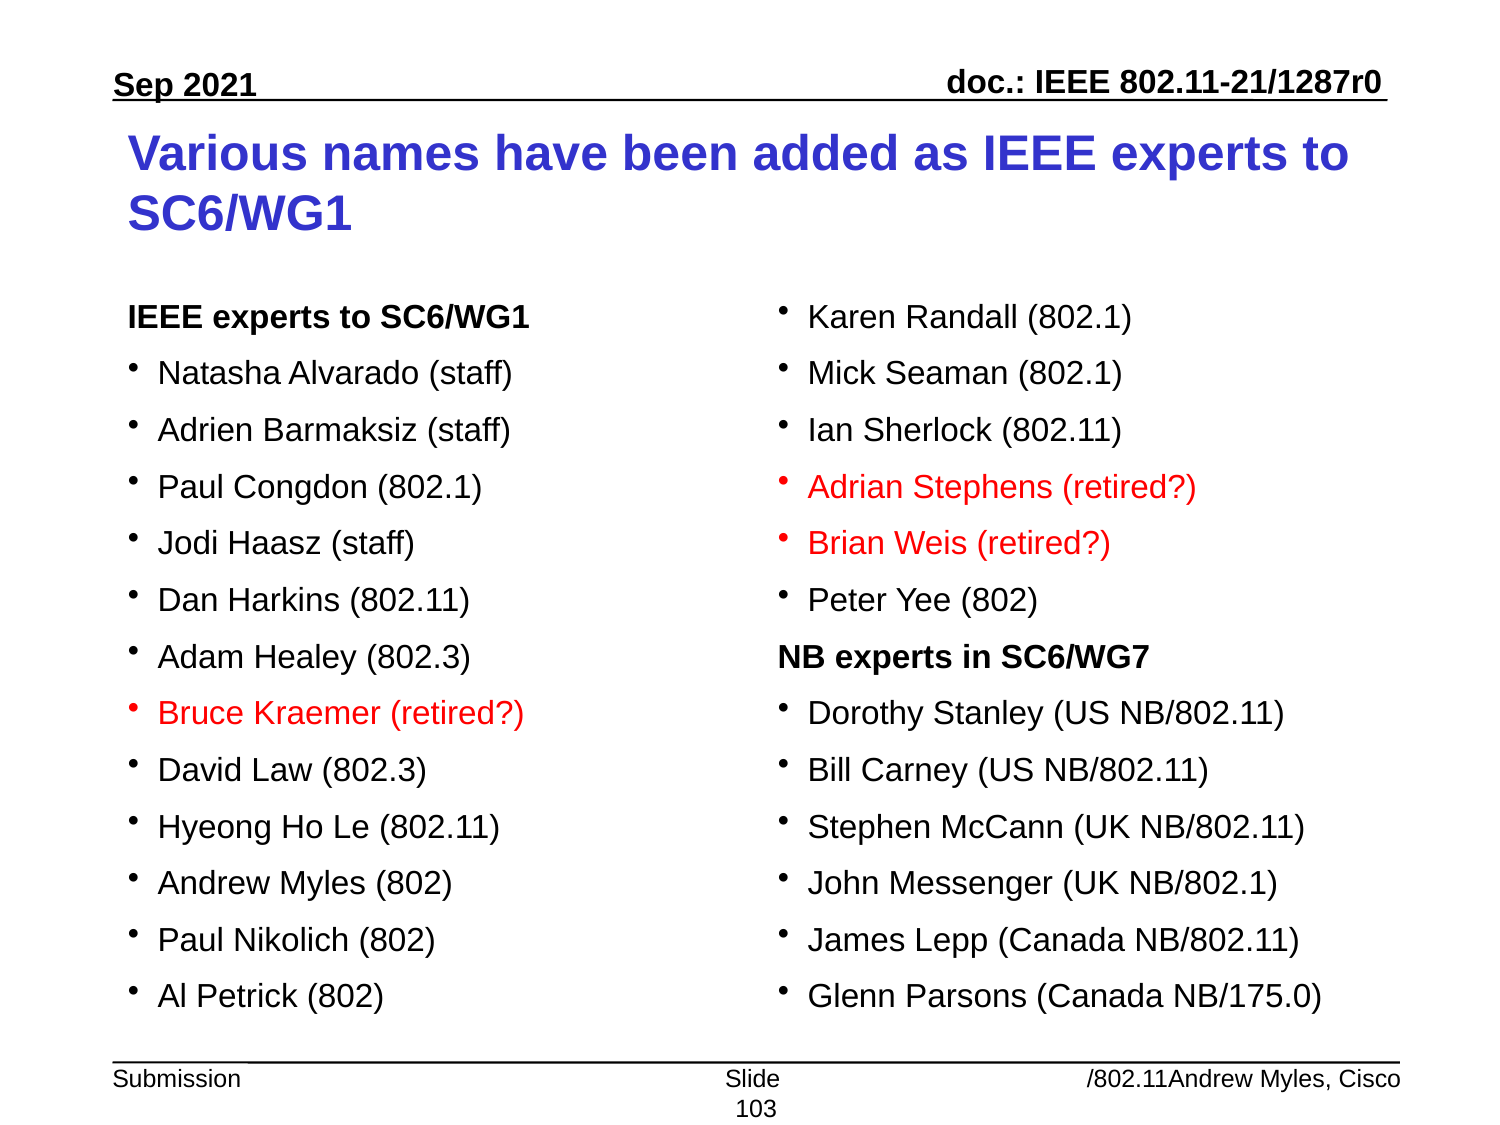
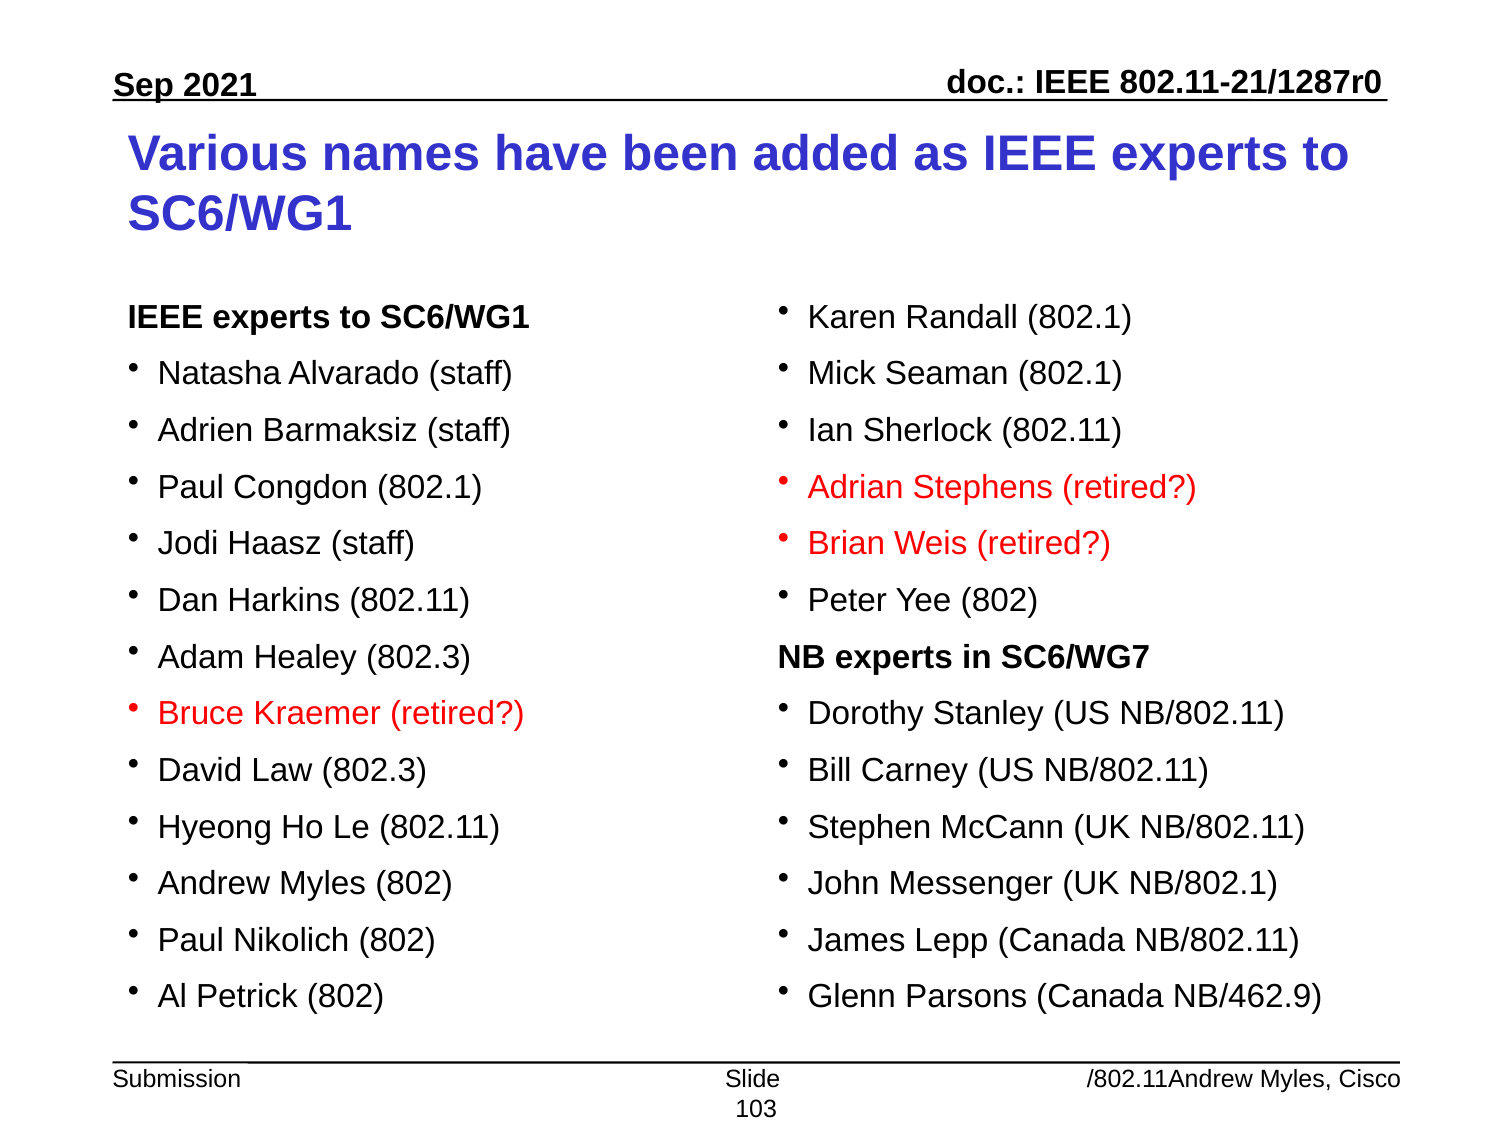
NB/175.0: NB/175.0 -> NB/462.9
